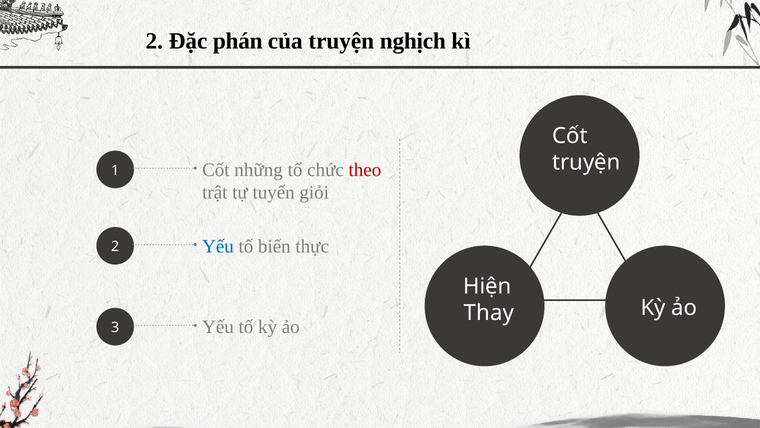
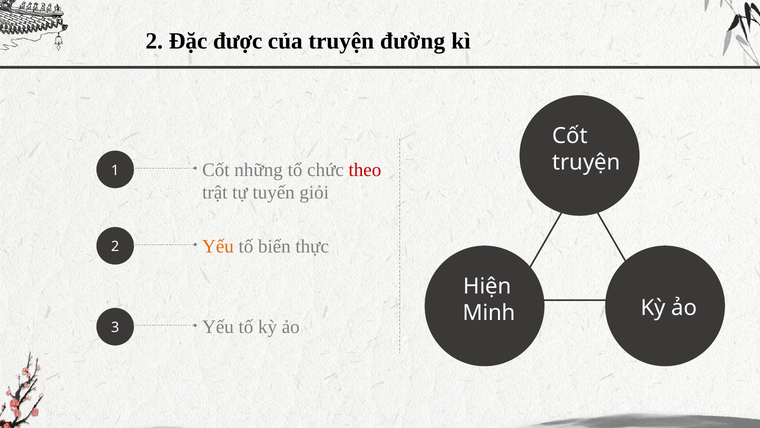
phán: phán -> được
nghịch: nghịch -> đường
Yếu at (218, 246) colour: blue -> orange
Thay: Thay -> Minh
